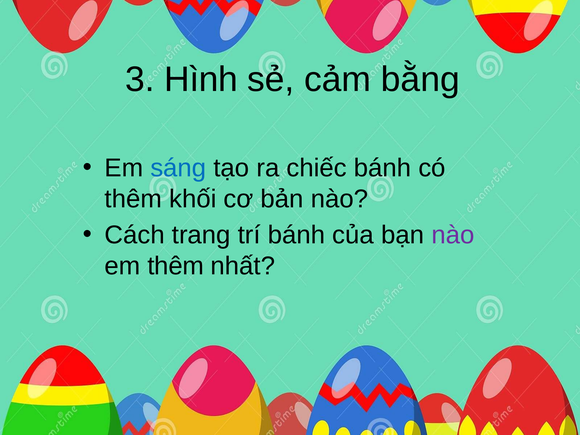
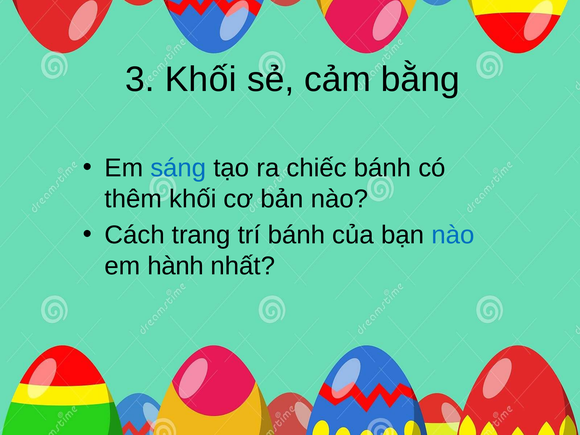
3 Hình: Hình -> Khối
nào at (453, 235) colour: purple -> blue
em thêm: thêm -> hành
